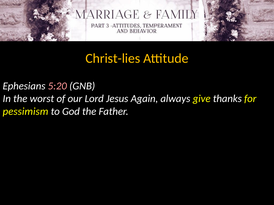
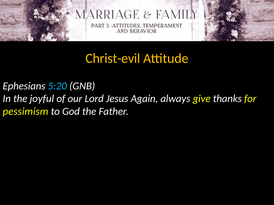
Christ-lies: Christ-lies -> Christ-evil
5:20 colour: pink -> light blue
worst: worst -> joyful
